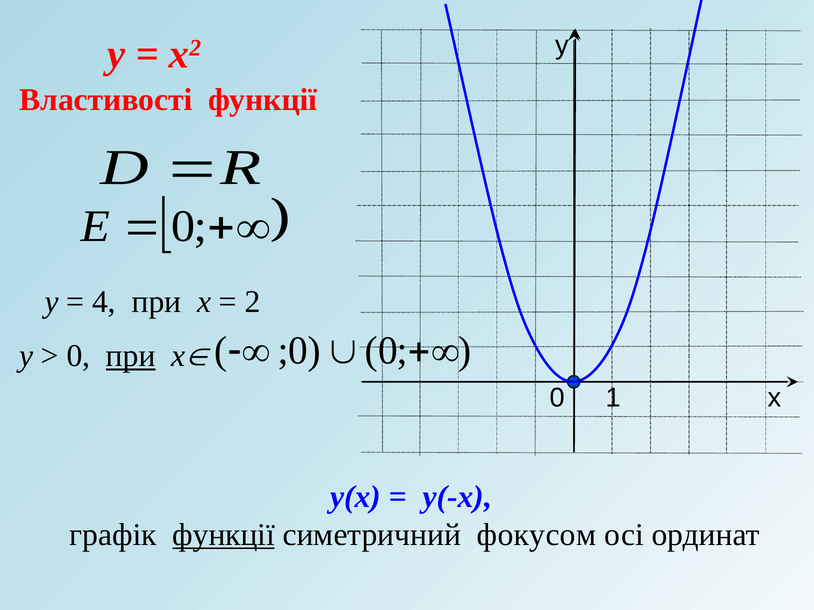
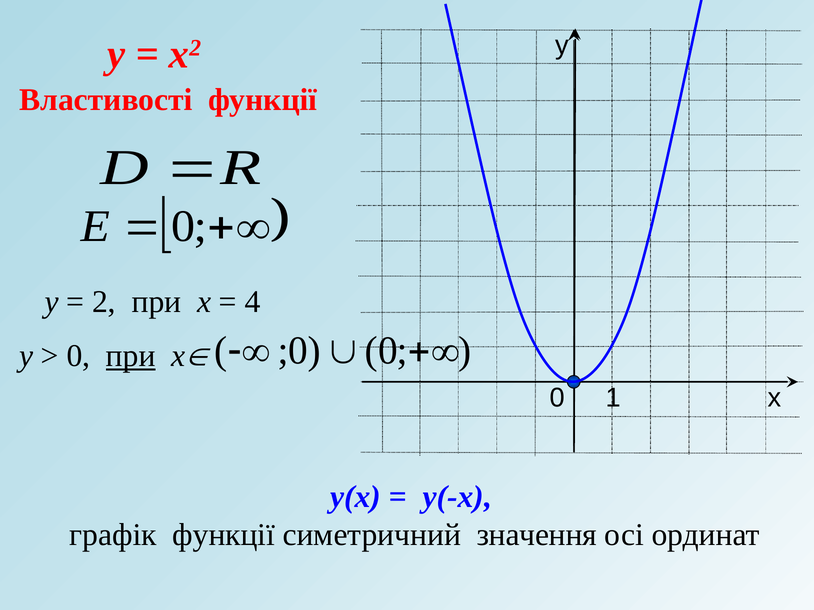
4: 4 -> 2
2: 2 -> 4
функції at (224, 535) underline: present -> none
фокусом: фокусом -> значення
